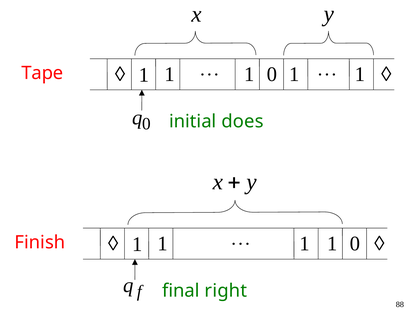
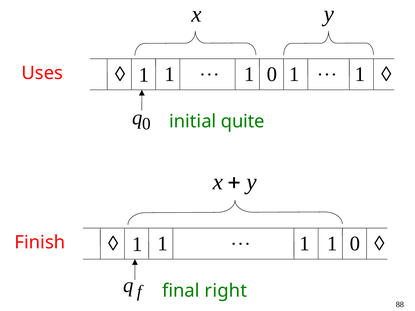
Tape: Tape -> Uses
does: does -> quite
